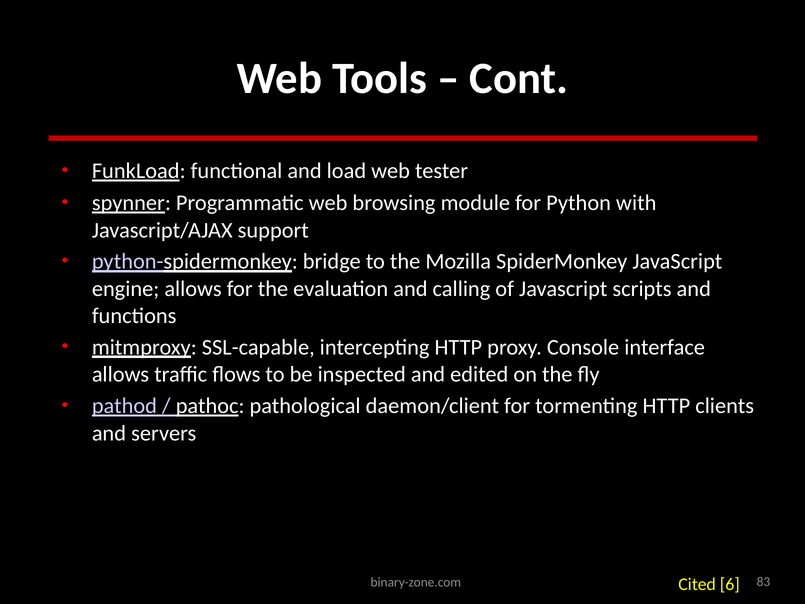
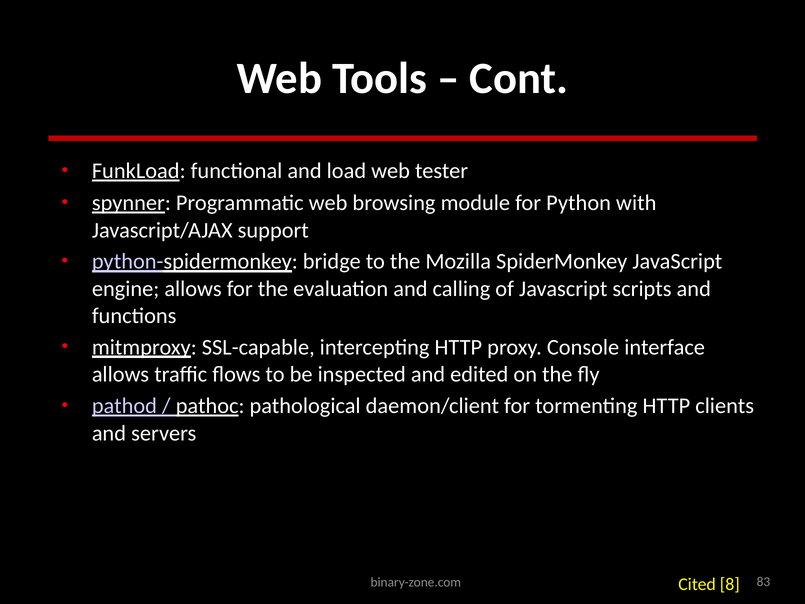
6: 6 -> 8
